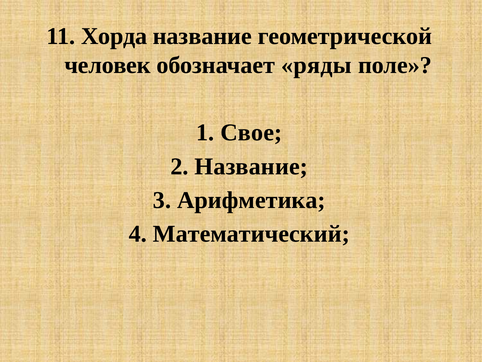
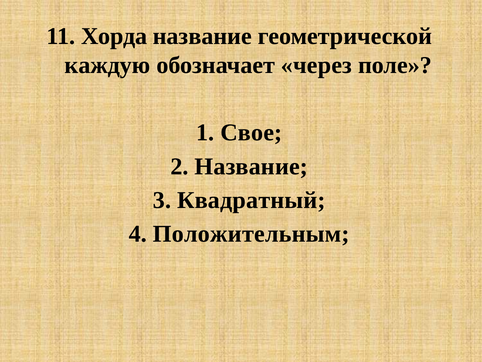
человек: человек -> каждую
ряды: ряды -> через
Арифметика: Арифметика -> Квадратный
Математический: Математический -> Положительным
